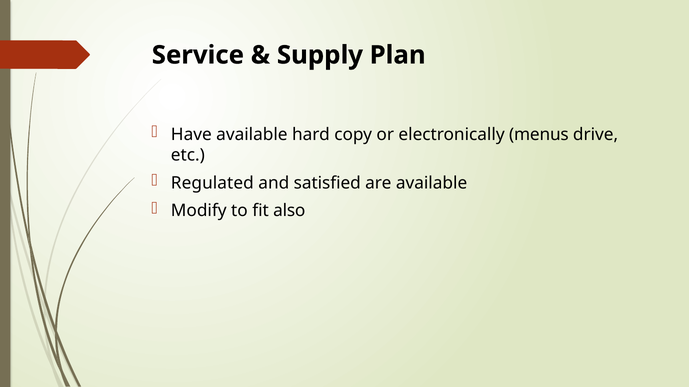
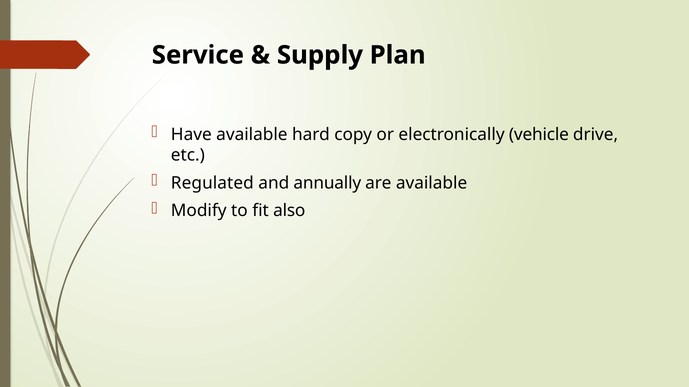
menus: menus -> vehicle
satisfied: satisfied -> annually
